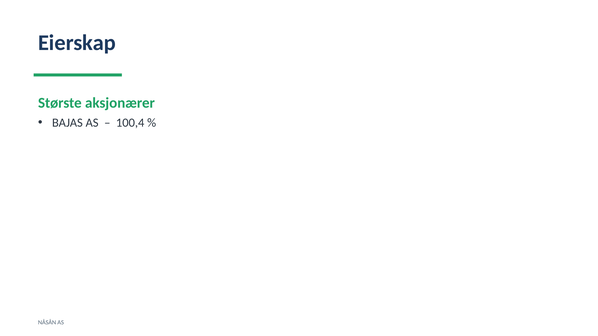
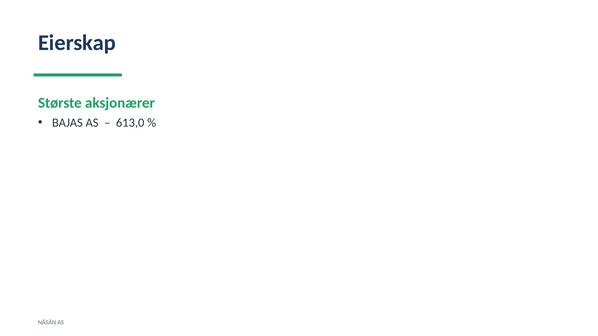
100,4: 100,4 -> 613,0
